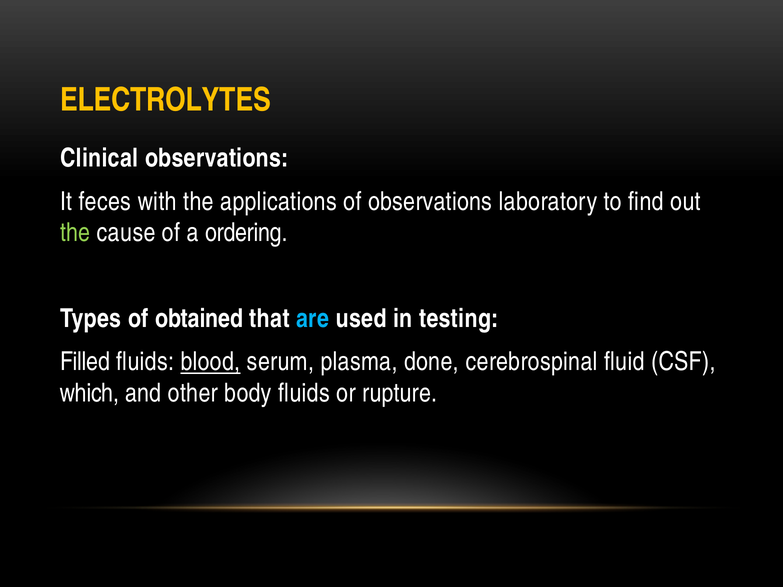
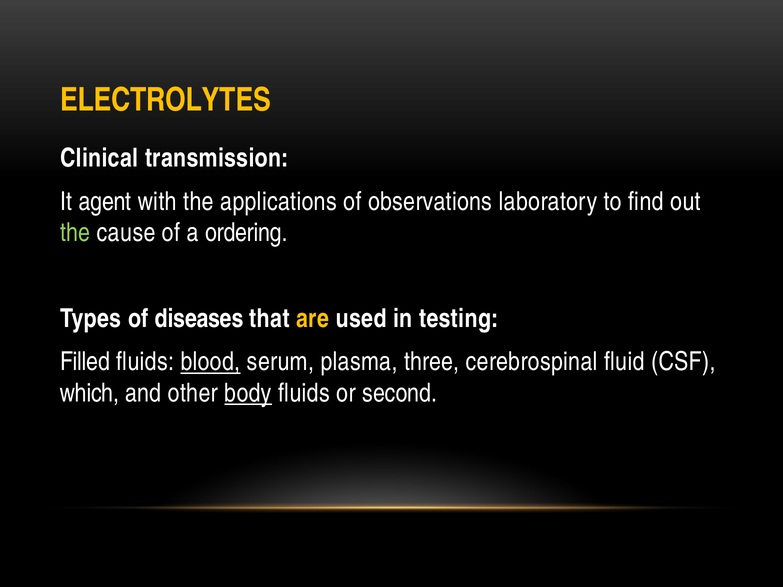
Clinical observations: observations -> transmission
feces: feces -> agent
obtained: obtained -> diseases
are colour: light blue -> yellow
done: done -> three
body underline: none -> present
rupture: rupture -> second
